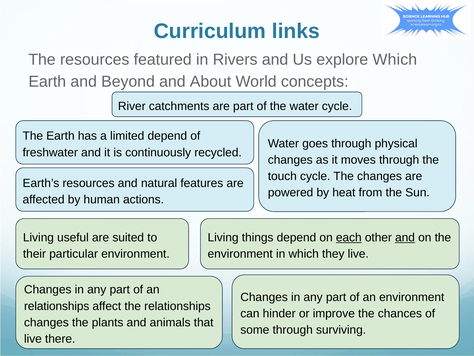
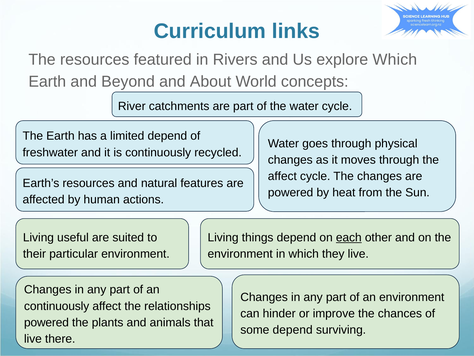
touch at (282, 176): touch -> affect
and at (405, 237) underline: present -> none
relationships at (57, 306): relationships -> continuously
changes at (46, 322): changes -> powered
some through: through -> depend
